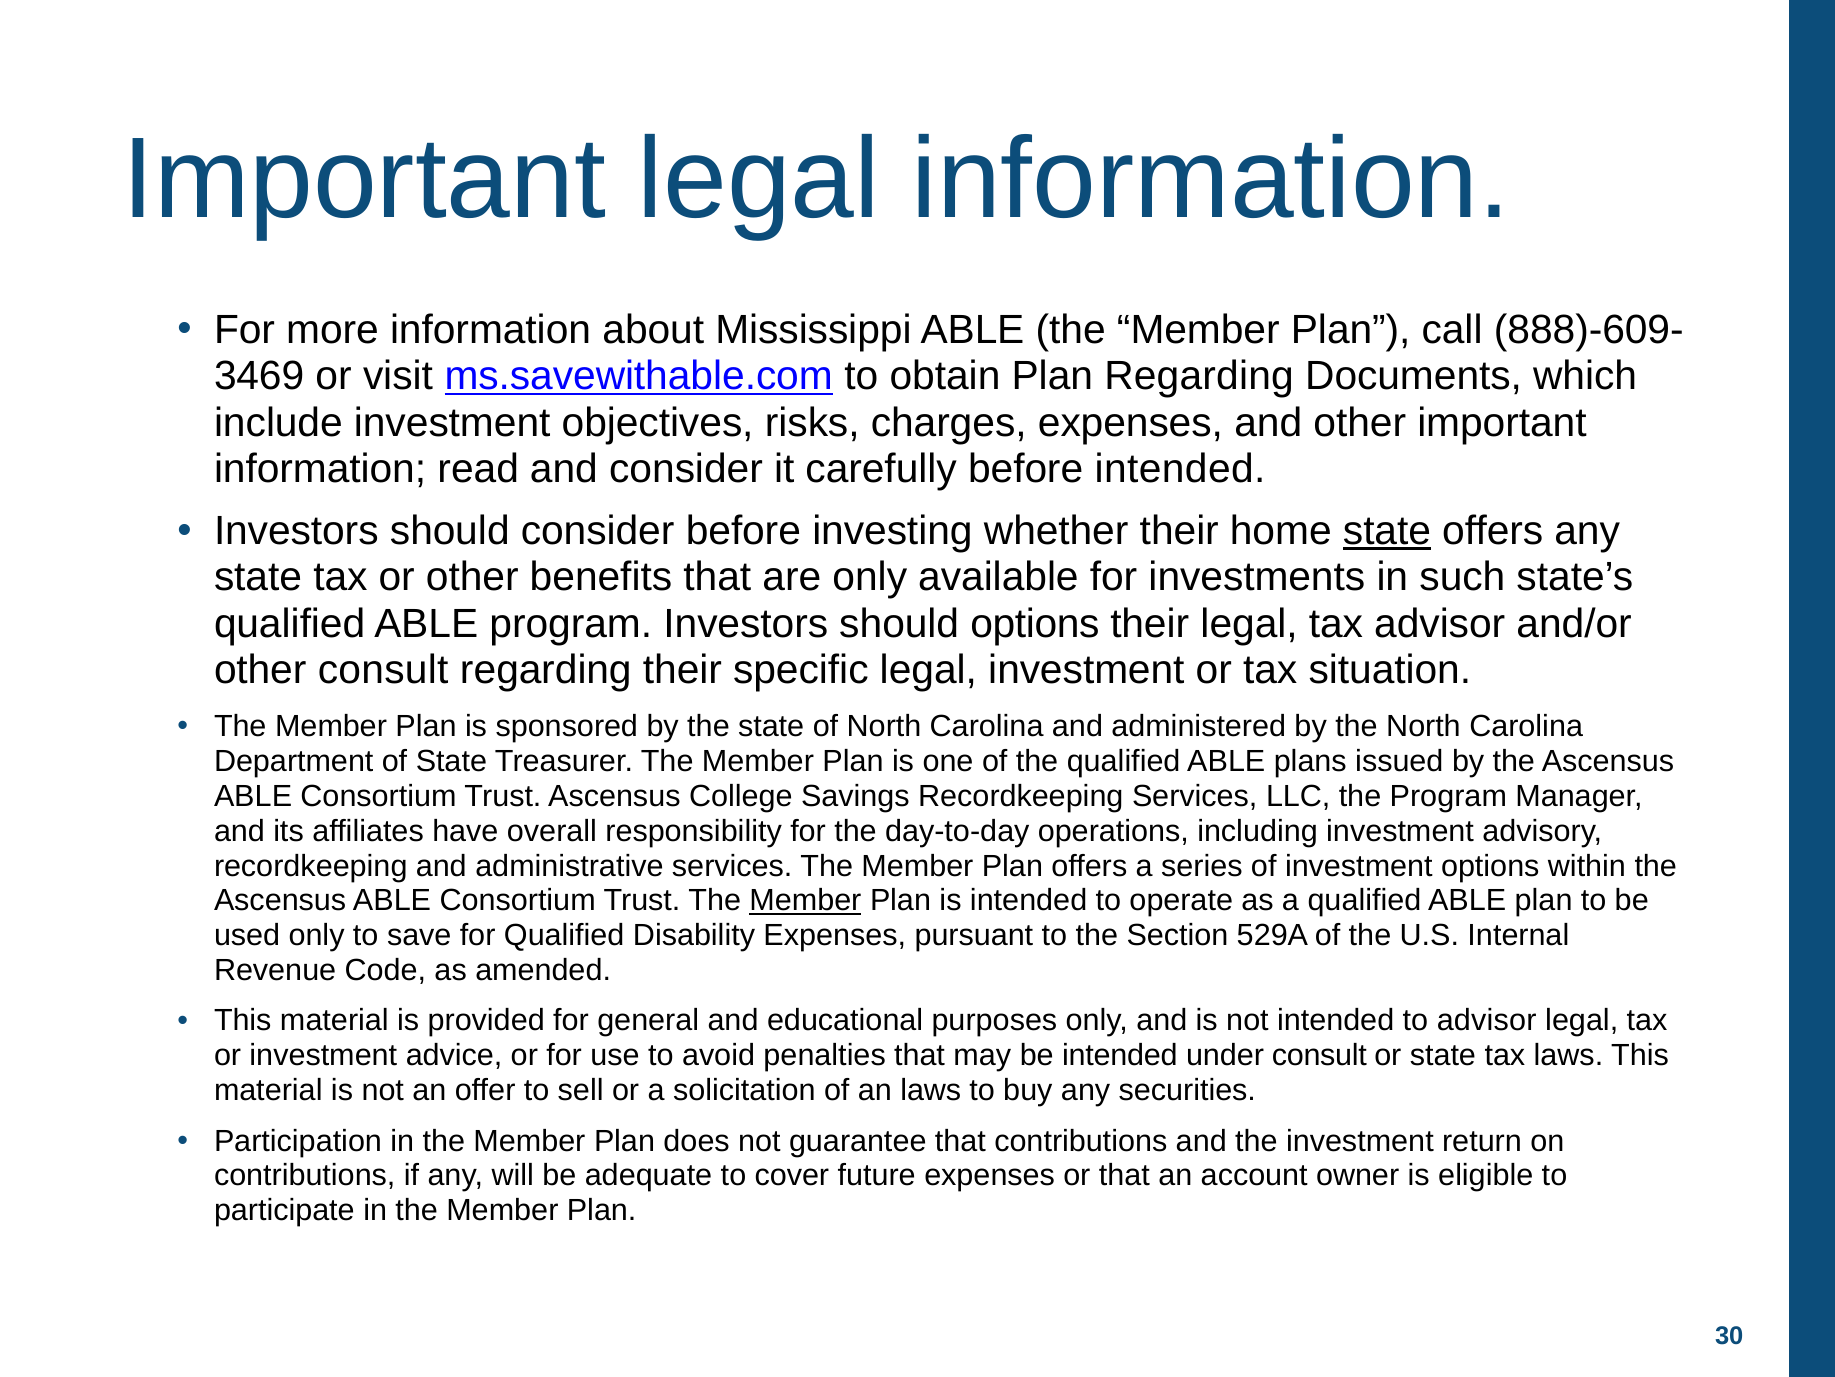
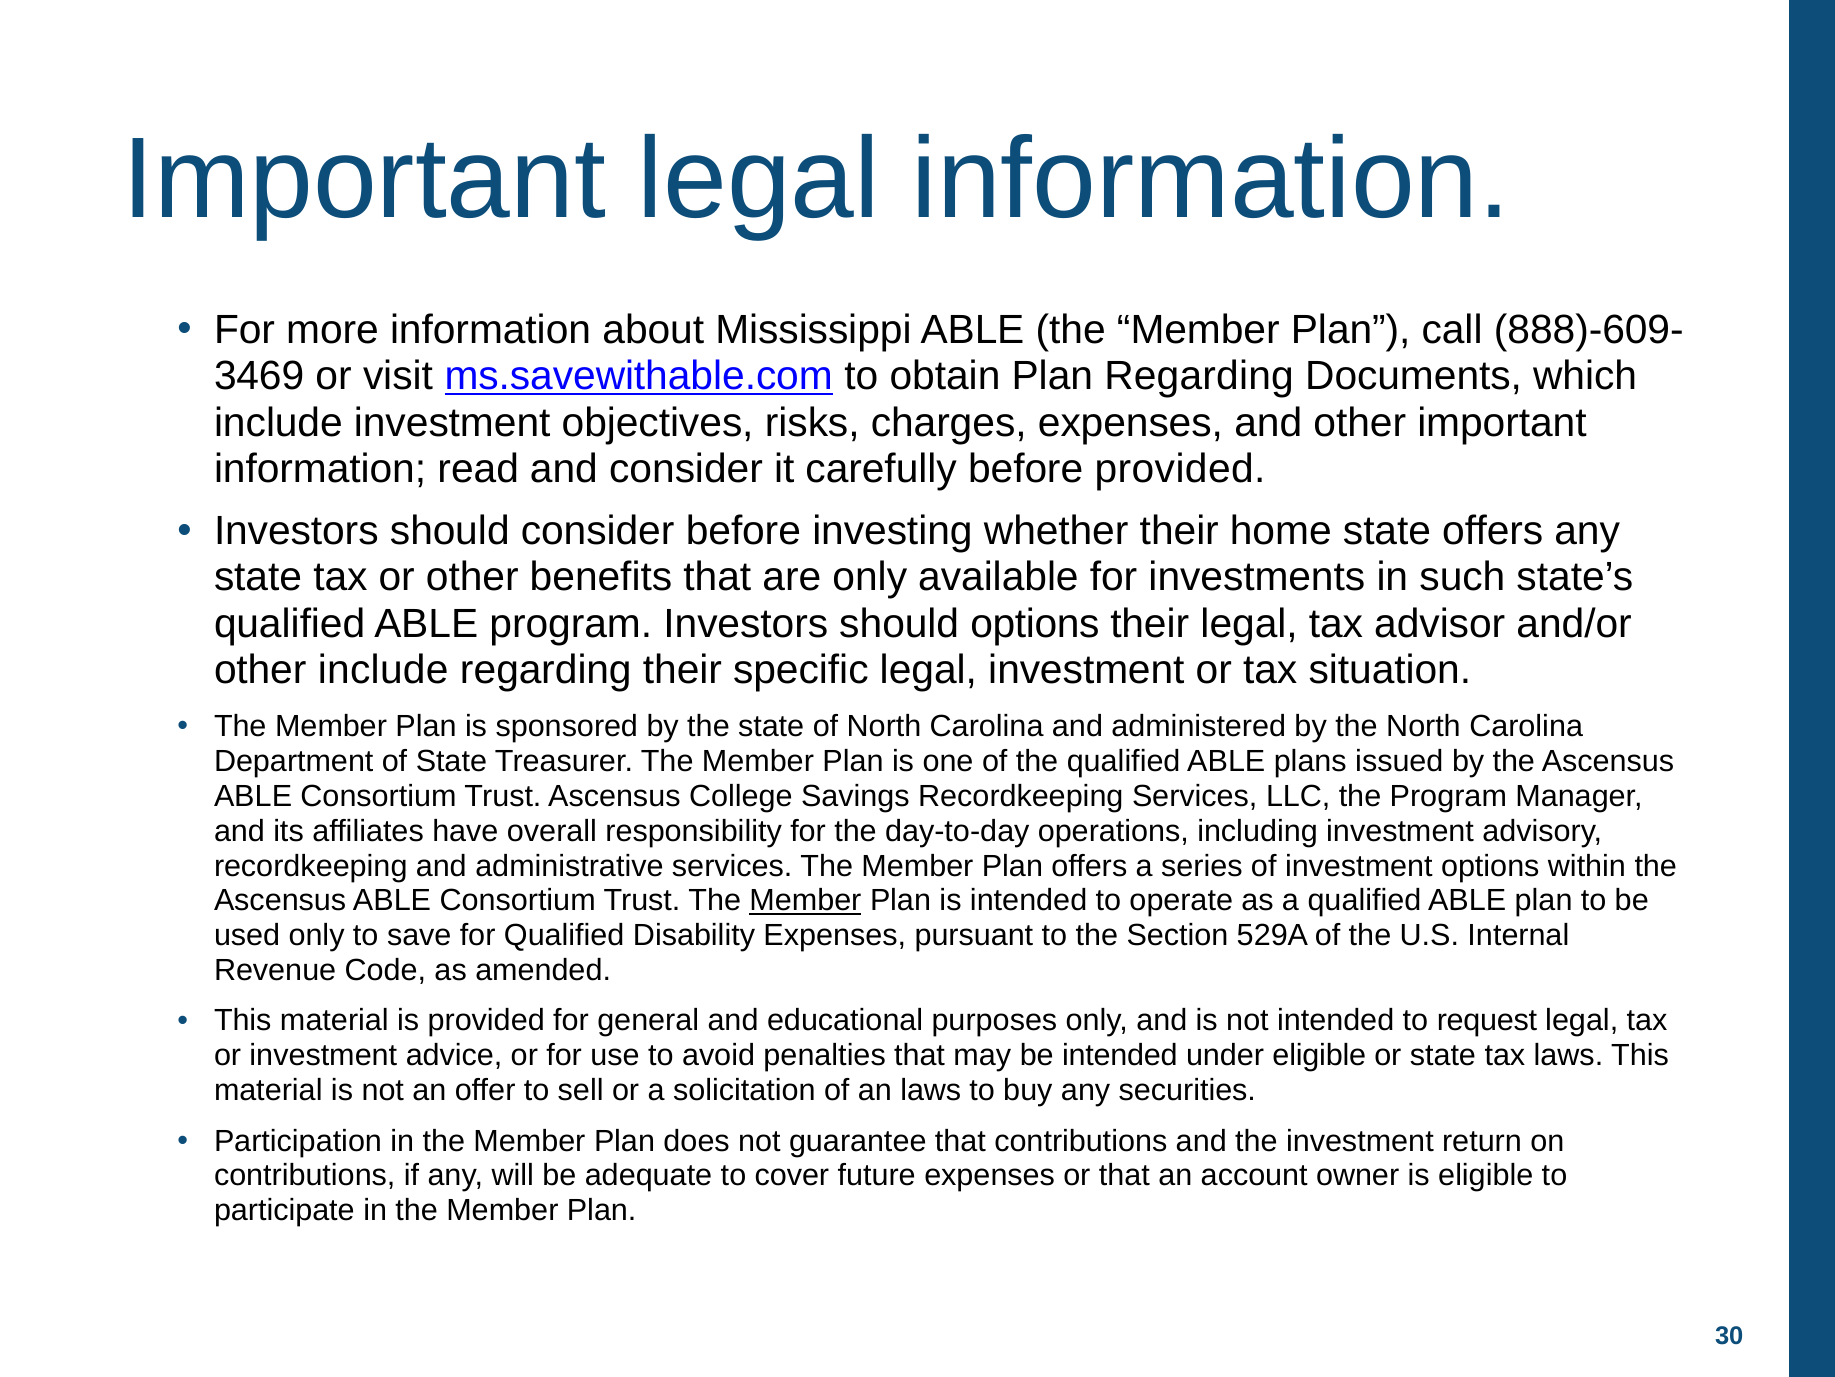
before intended: intended -> provided
state at (1387, 531) underline: present -> none
other consult: consult -> include
to advisor: advisor -> request
under consult: consult -> eligible
